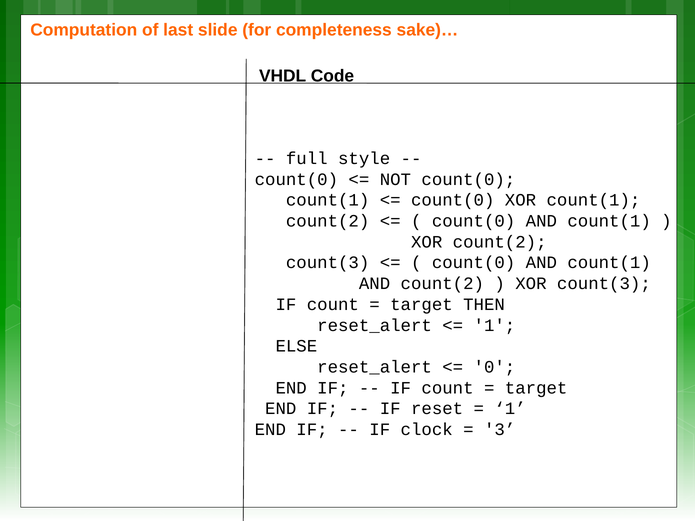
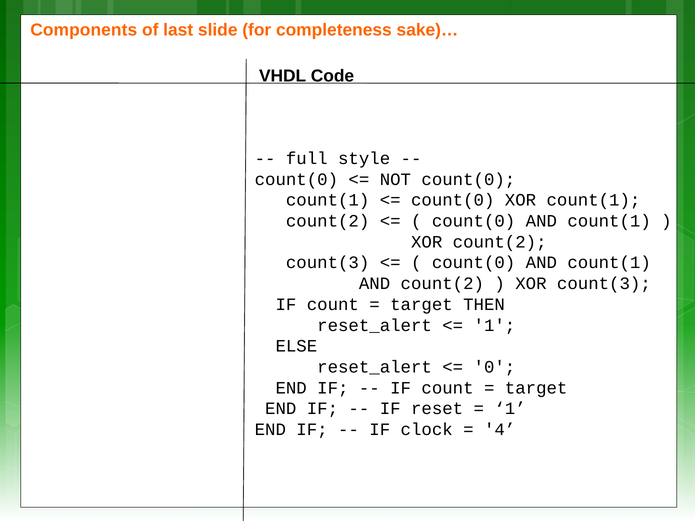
Computation: Computation -> Components
3: 3 -> 4
